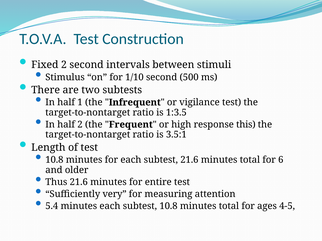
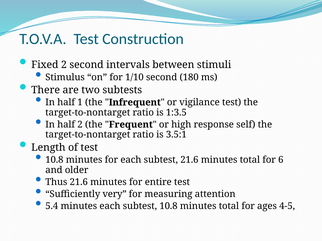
500: 500 -> 180
this: this -> self
